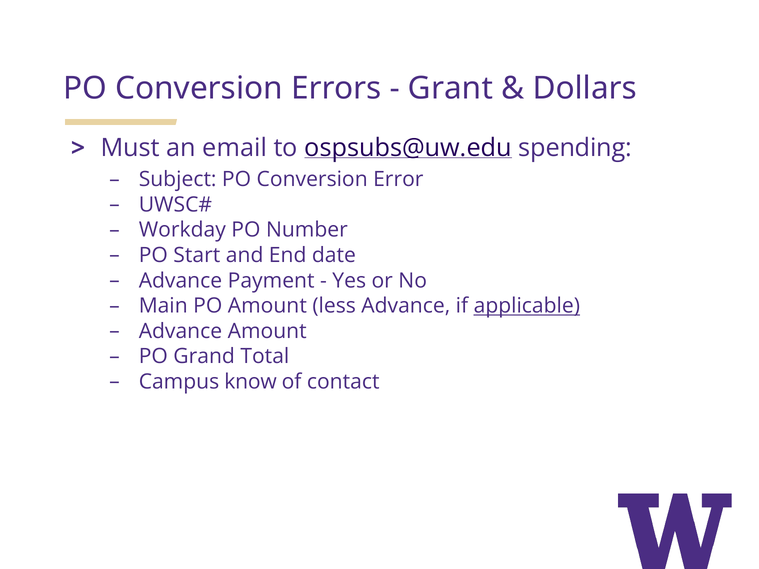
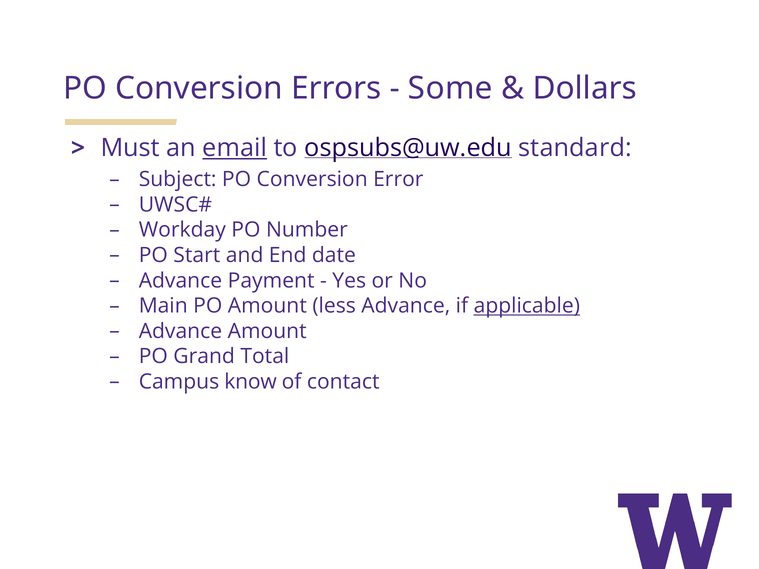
Grant: Grant -> Some
email underline: none -> present
spending: spending -> standard
